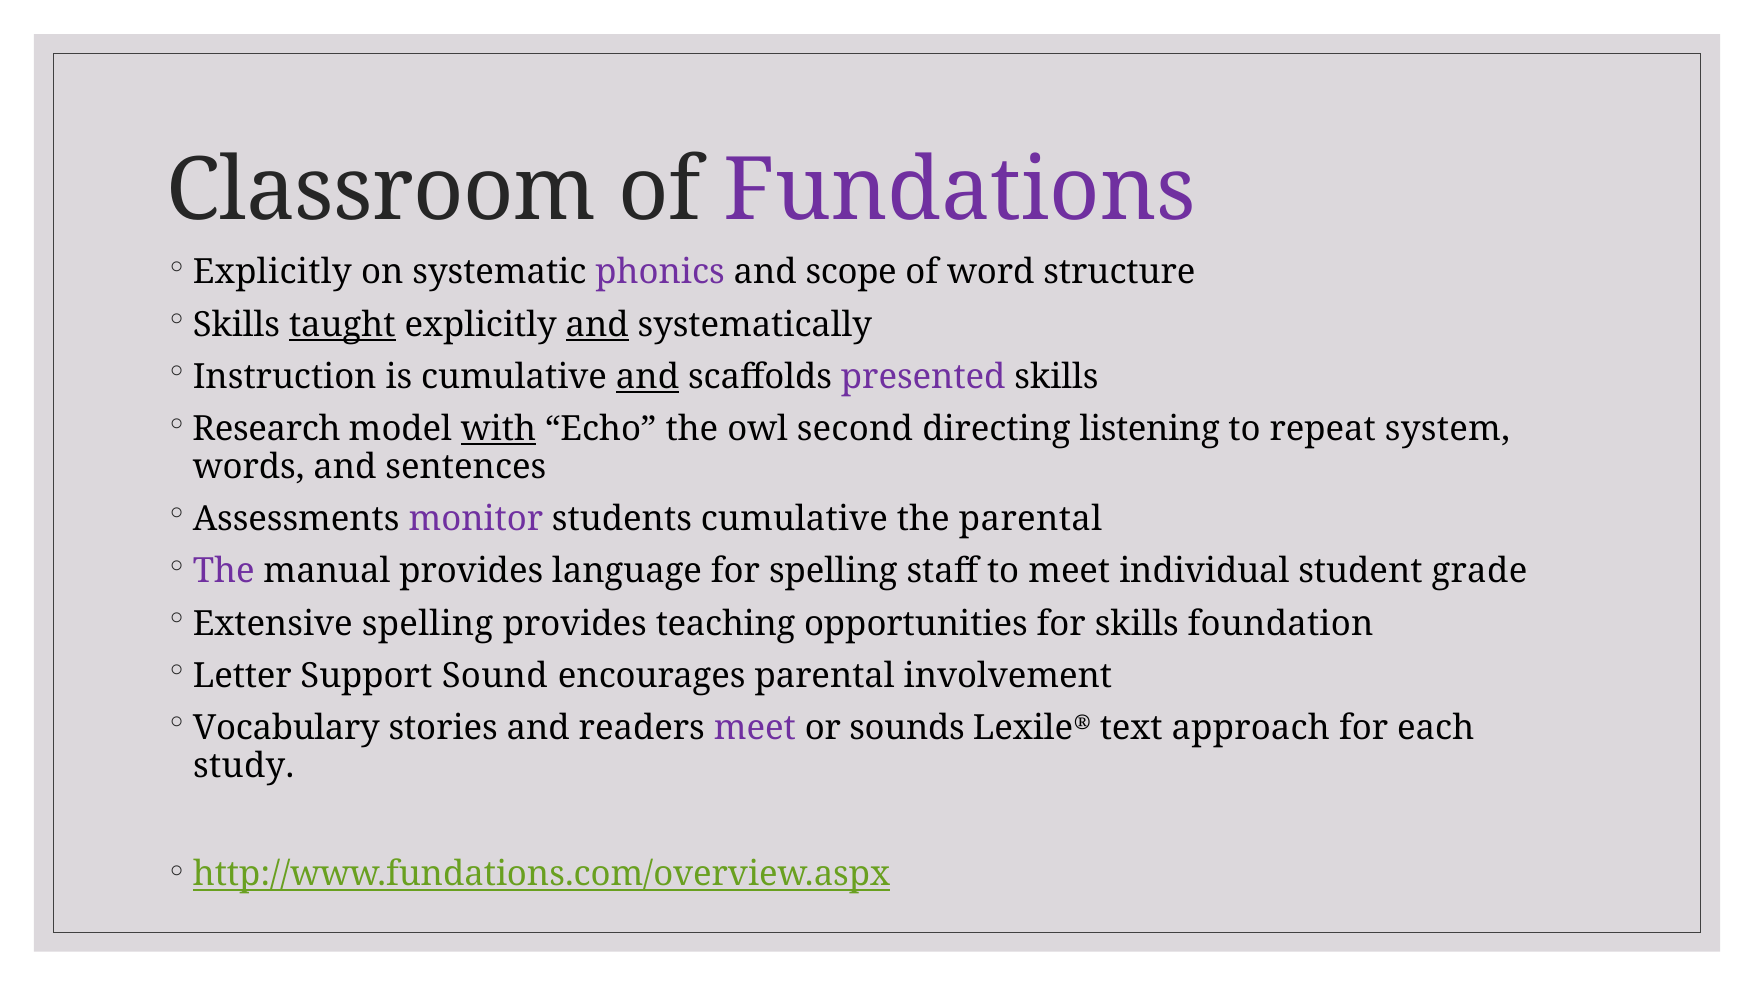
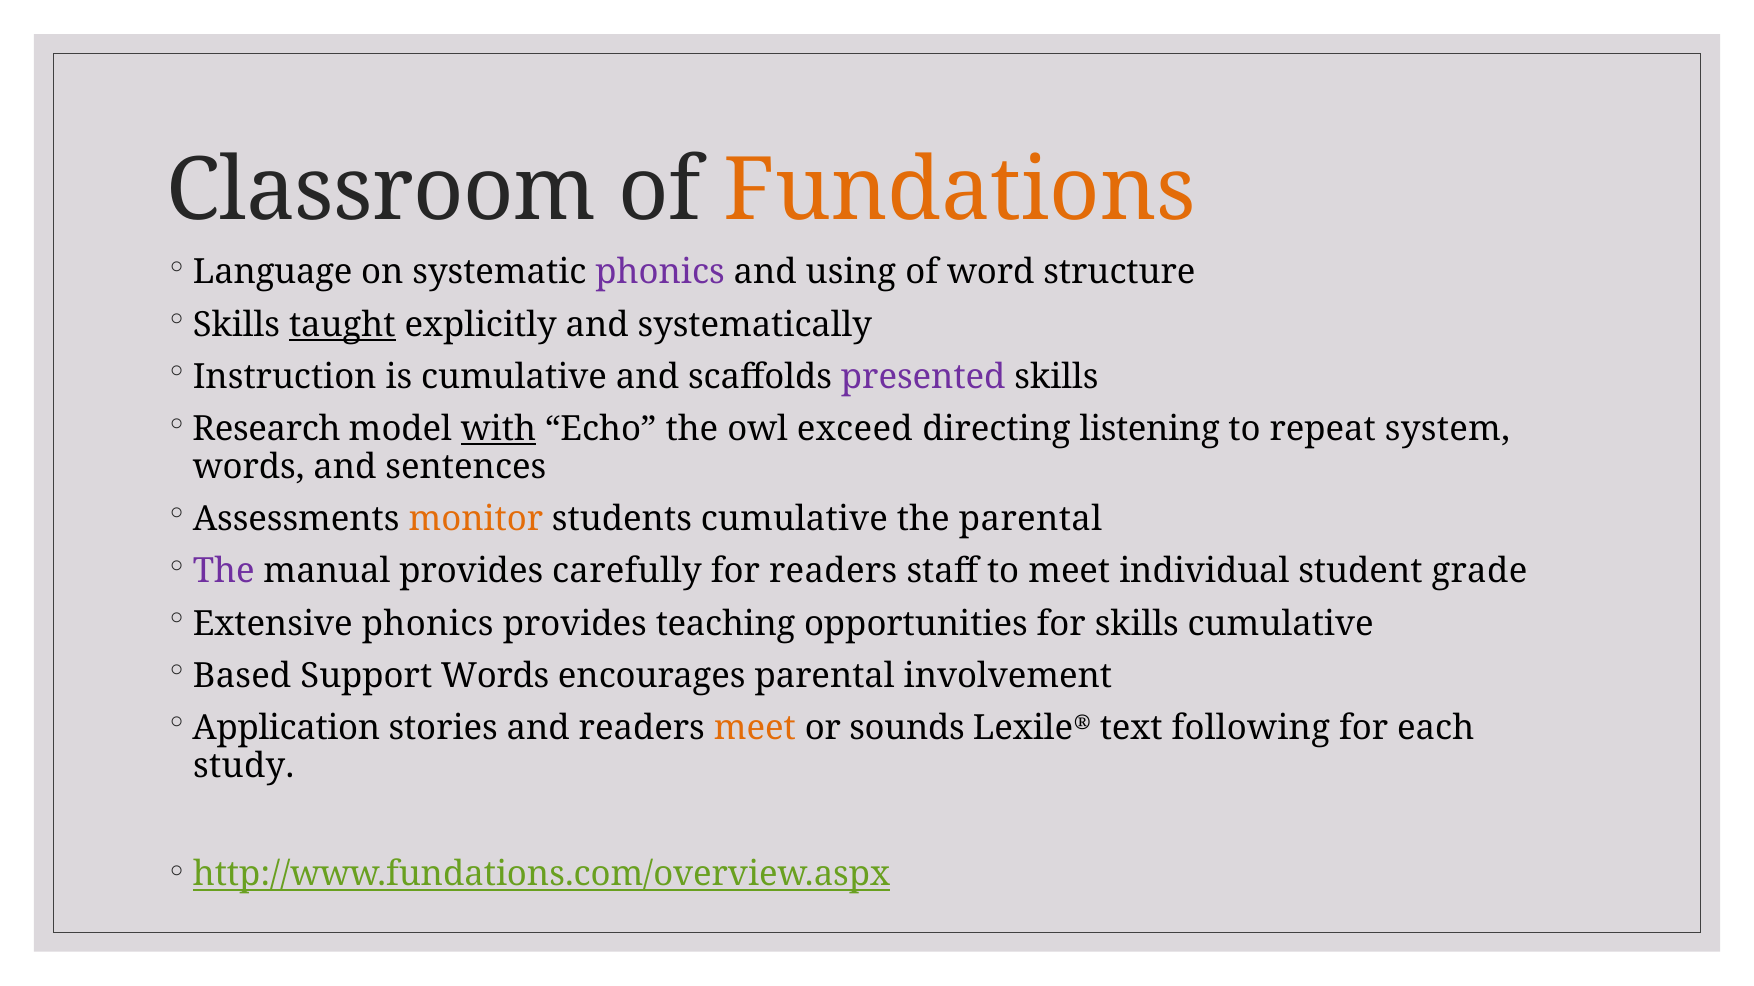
Fundations colour: purple -> orange
Explicitly at (272, 273): Explicitly -> Language
scope: scope -> using
and at (597, 325) underline: present -> none
and at (648, 377) underline: present -> none
second: second -> exceed
monitor colour: purple -> orange
language: language -> carefully
for spelling: spelling -> readers
Extensive spelling: spelling -> phonics
skills foundation: foundation -> cumulative
Letter: Letter -> Based
Support Sound: Sound -> Words
Vocabulary: Vocabulary -> Application
meet at (755, 729) colour: purple -> orange
approach: approach -> following
